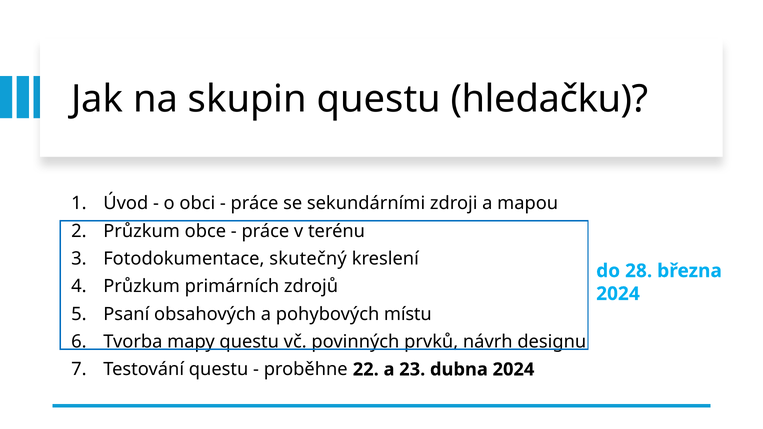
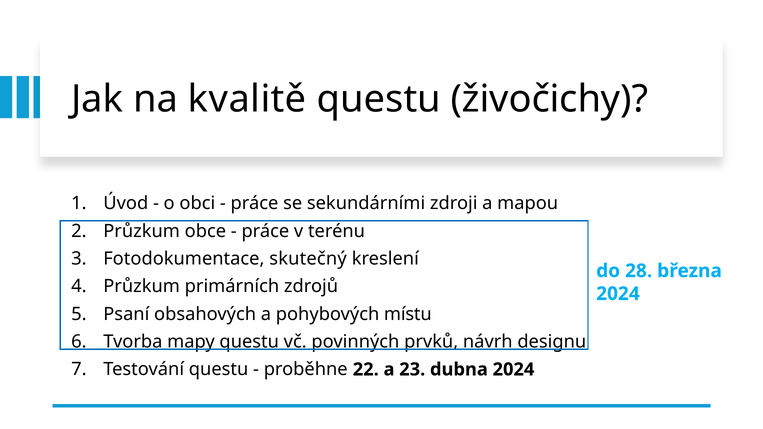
skupin: skupin -> kvalitě
hledačku: hledačku -> živočichy
